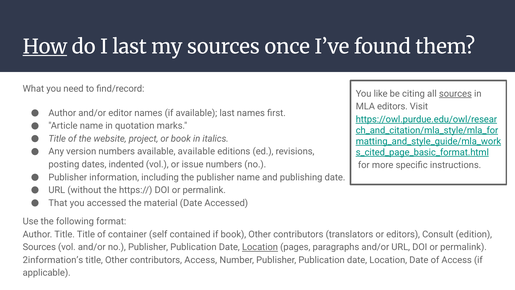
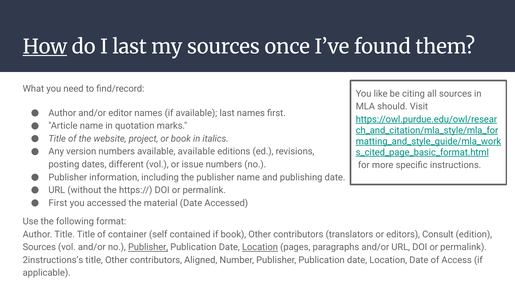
sources at (455, 94) underline: present -> none
MLA editors: editors -> should
indented: indented -> different
That at (58, 203): That -> First
Publisher at (148, 247) underline: none -> present
2information’s: 2information’s -> 2instructions’s
contributors Access: Access -> Aligned
